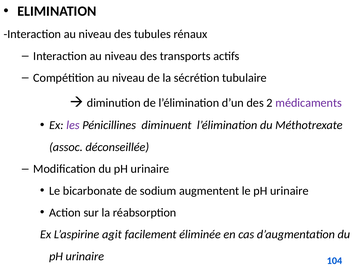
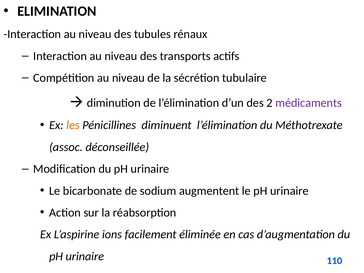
les colour: purple -> orange
agit: agit -> ions
104: 104 -> 110
